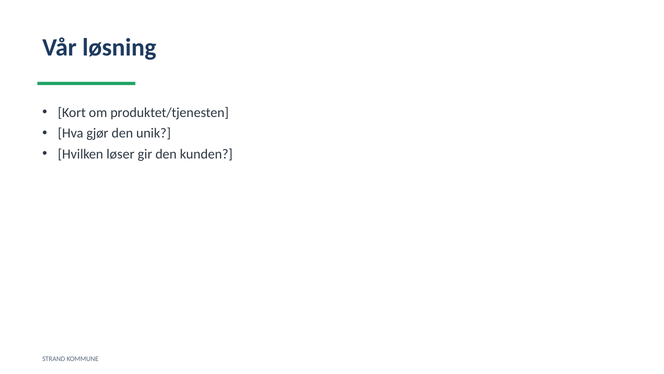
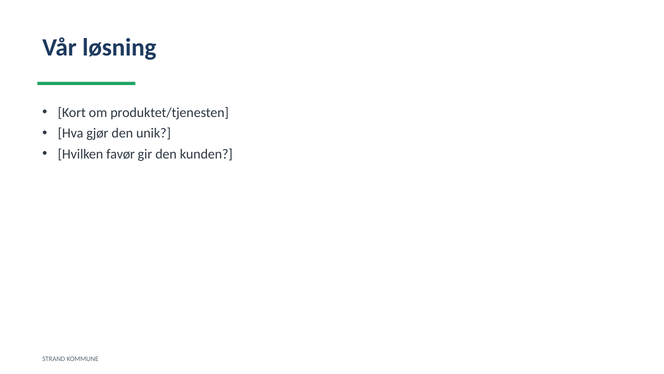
løser: løser -> favør
